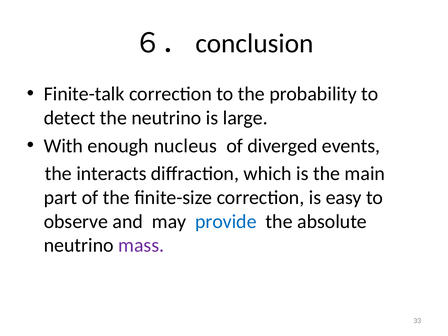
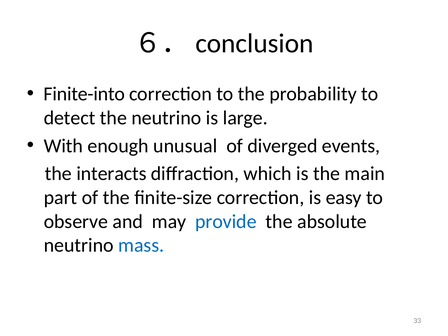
Finite-talk: Finite-talk -> Finite-into
nucleus: nucleus -> unusual
mass colour: purple -> blue
